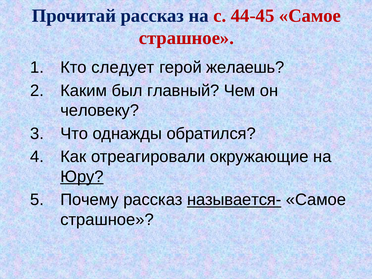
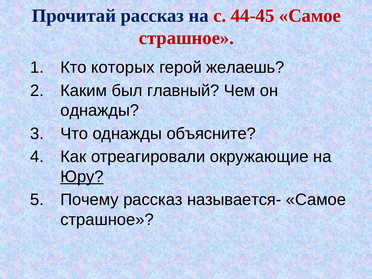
следует: следует -> которых
человеку at (100, 110): человеку -> однажды
обратился: обратился -> объясните
называется- underline: present -> none
